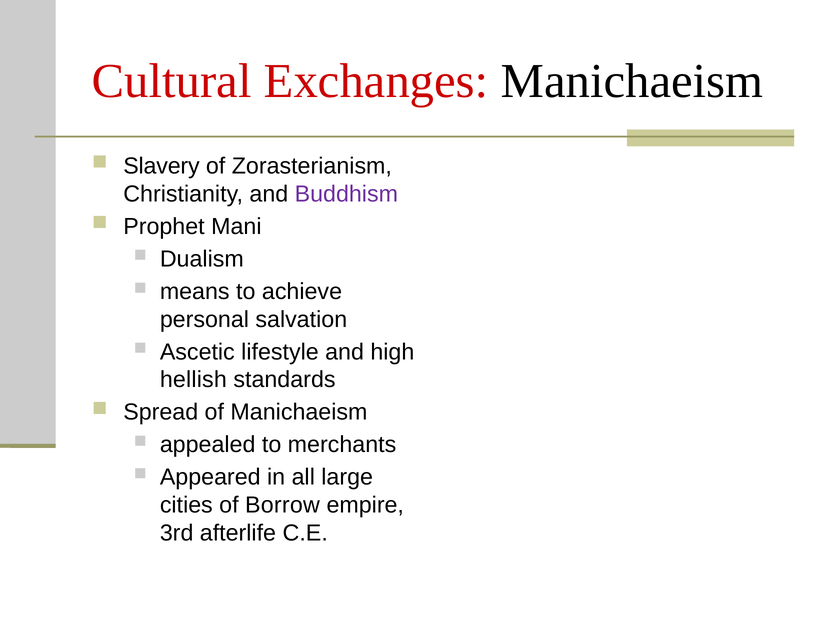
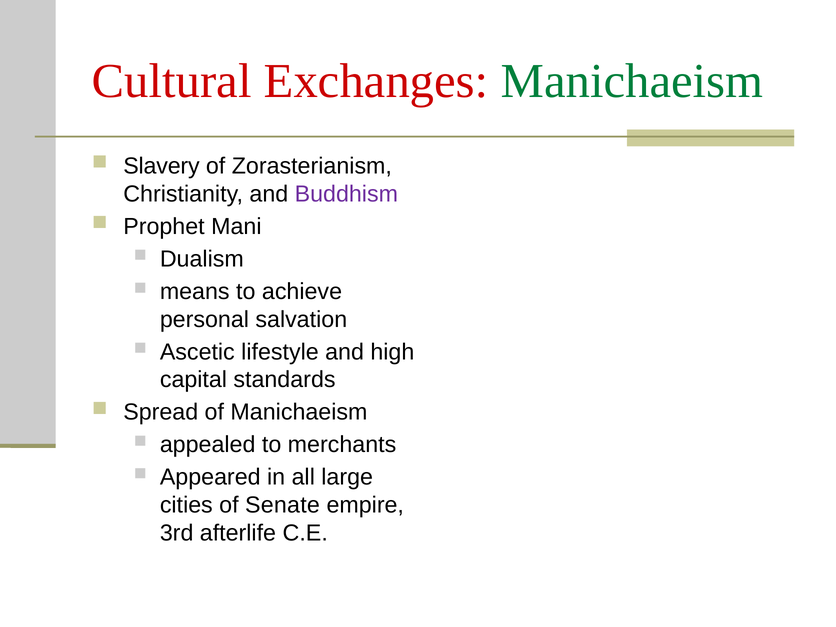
Manichaeism at (632, 81) colour: black -> green
hellish: hellish -> capital
Borrow: Borrow -> Senate
